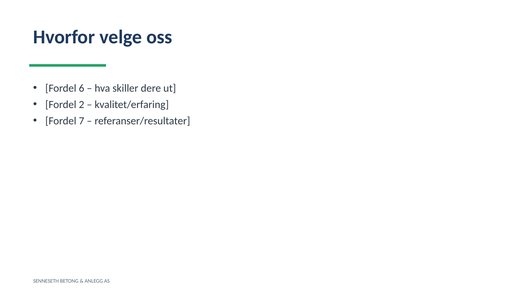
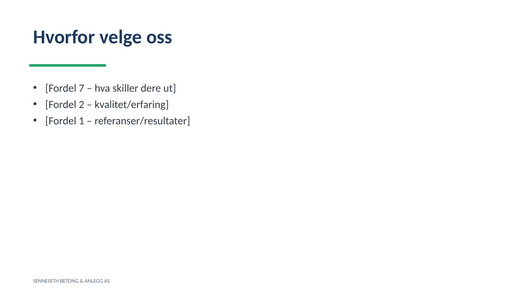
6: 6 -> 7
7: 7 -> 1
